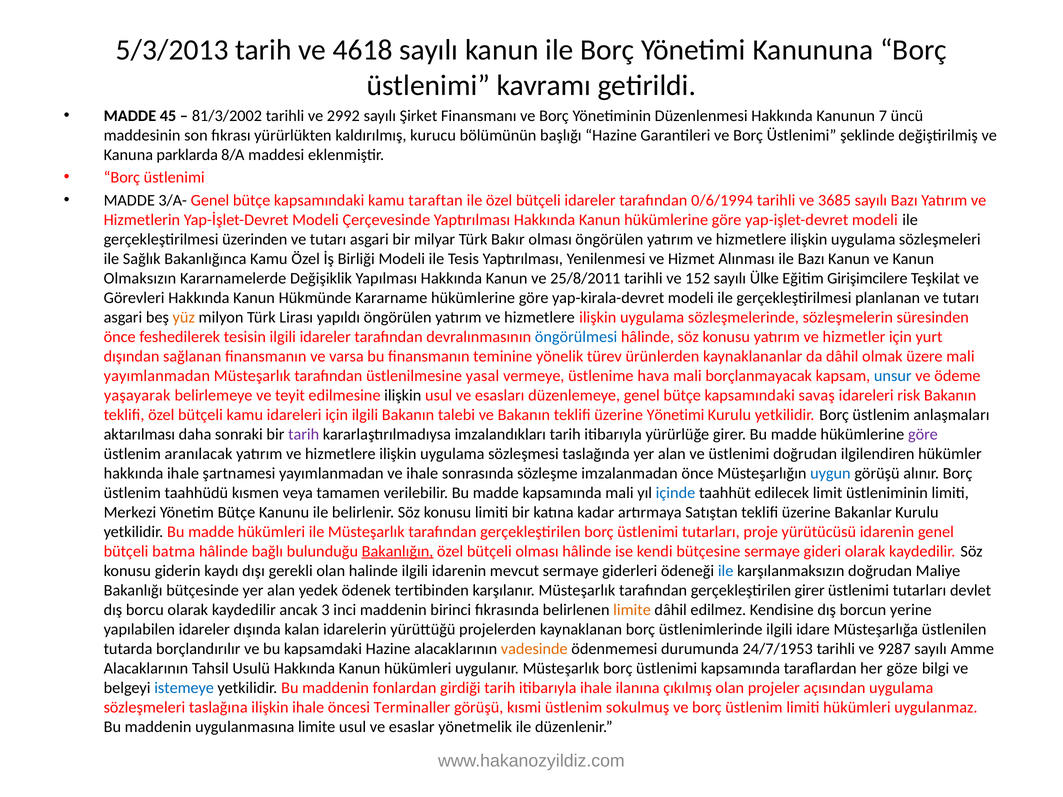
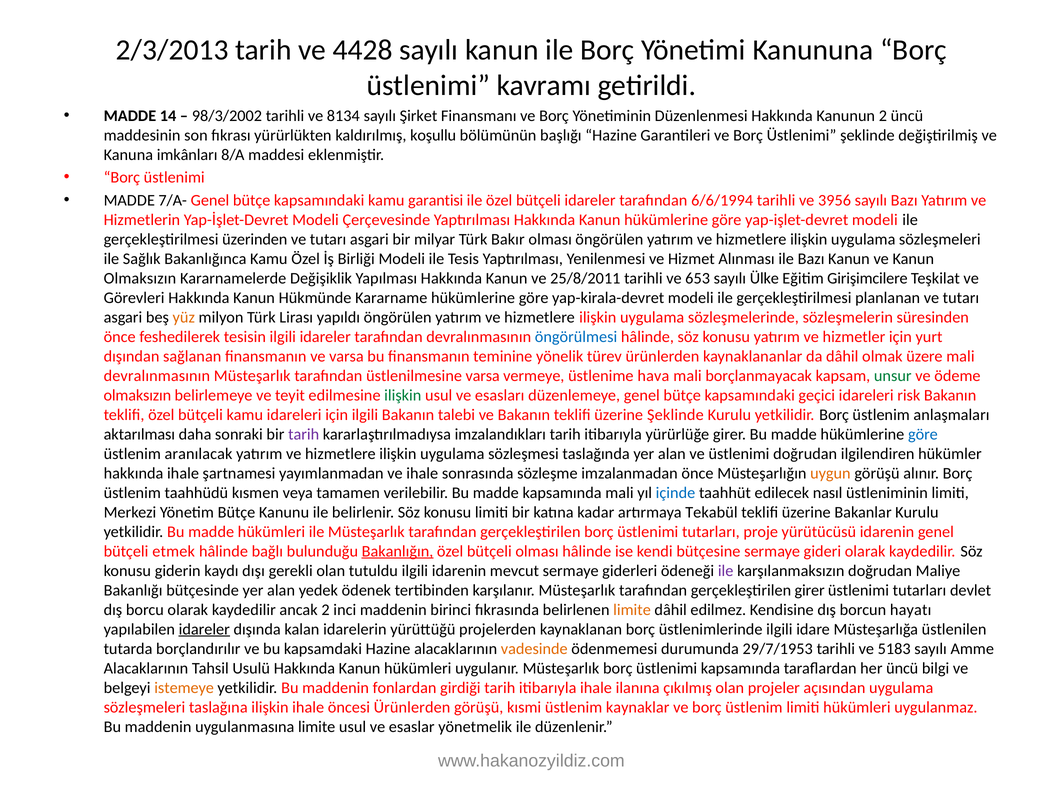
5/3/2013: 5/3/2013 -> 2/3/2013
4618: 4618 -> 4428
45: 45 -> 14
81/3/2002: 81/3/2002 -> 98/3/2002
2992: 2992 -> 8134
Kanunun 7: 7 -> 2
kurucu: kurucu -> koşullu
parklarda: parklarda -> imkânları
3/A-: 3/A- -> 7/A-
taraftan: taraftan -> garantisi
0/6/1994: 0/6/1994 -> 6/6/1994
3685: 3685 -> 3956
152: 152 -> 653
yayımlanmadan at (157, 376): yayımlanmadan -> devralınmasının
üstlenilmesine yasal: yasal -> varsa
unsur colour: blue -> green
yaşayarak at (137, 395): yaşayarak -> olmaksızın
ilişkin at (403, 395) colour: black -> green
savaş: savaş -> geçici
üzerine Yönetimi: Yönetimi -> Şeklinde
göre at (923, 434) colour: purple -> blue
uygun colour: blue -> orange
limit: limit -> nasıl
Satıştan: Satıştan -> Tekabül
batma: batma -> etmek
halinde: halinde -> tutuldu
ile at (726, 571) colour: blue -> purple
ancak 3: 3 -> 2
yerine: yerine -> hayatı
idareler at (204, 629) underline: none -> present
24/7/1953: 24/7/1953 -> 29/7/1953
9287: 9287 -> 5183
her göze: göze -> üncü
istemeye colour: blue -> orange
öncesi Terminaller: Terminaller -> Ürünlerden
sokulmuş: sokulmuş -> kaynaklar
